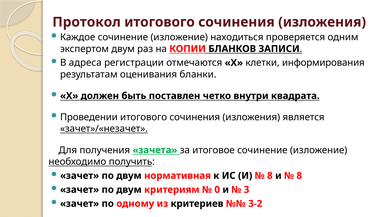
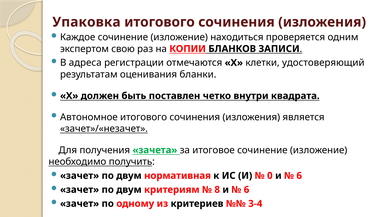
Протокол: Протокол -> Упаковка
экспертом двум: двум -> свою
информирования: информирования -> удостоверяющий
Проведении: Проведении -> Автономное
8 at (270, 175): 8 -> 0
8 at (299, 175): 8 -> 6
0: 0 -> 8
3 at (247, 189): 3 -> 6
3-2: 3-2 -> 3-4
